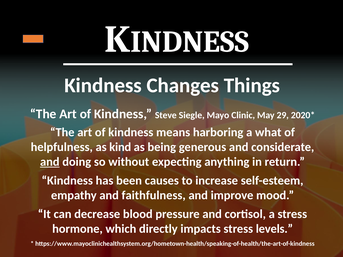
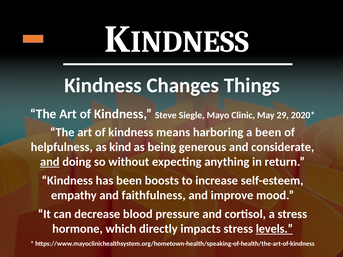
a what: what -> been
causes: causes -> boosts
levels underline: none -> present
